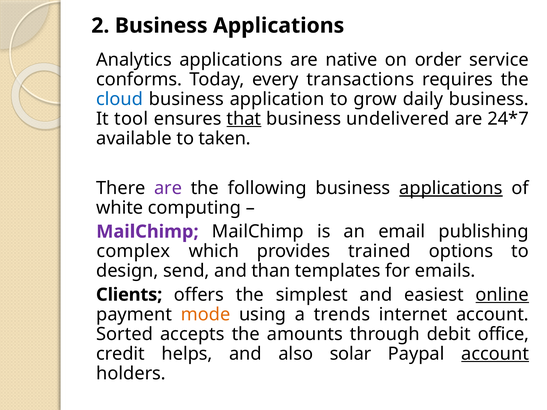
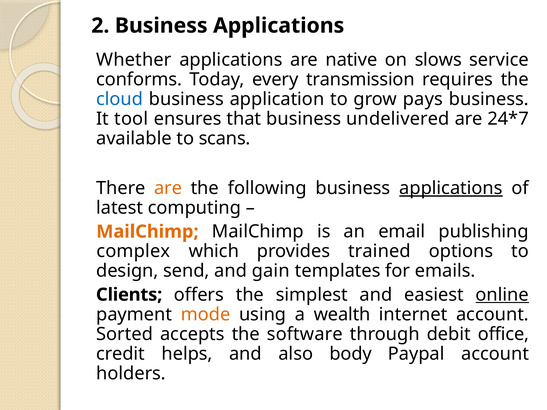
Analytics: Analytics -> Whether
order: order -> slows
transactions: transactions -> transmission
daily: daily -> pays
that underline: present -> none
taken: taken -> scans
are at (168, 188) colour: purple -> orange
white: white -> latest
MailChimp at (147, 232) colour: purple -> orange
than: than -> gain
trends: trends -> wealth
amounts: amounts -> software
solar: solar -> body
account at (495, 354) underline: present -> none
